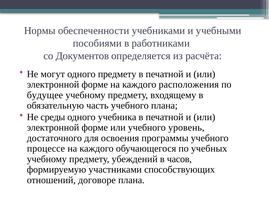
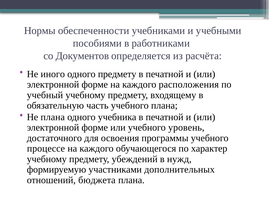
могут: могут -> иного
будущее: будущее -> учебный
Не среды: среды -> плана
учебных: учебных -> характер
часов: часов -> нужд
способствующих: способствующих -> дополнительных
договоре: договоре -> бюджета
